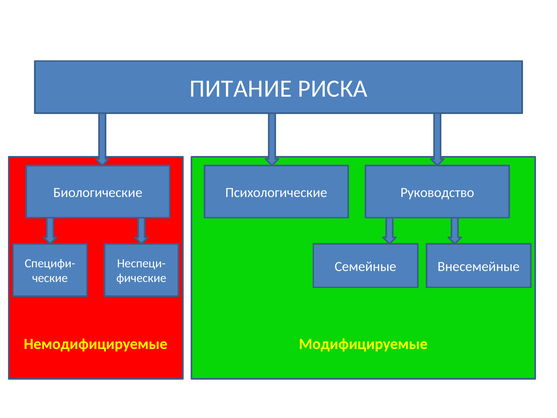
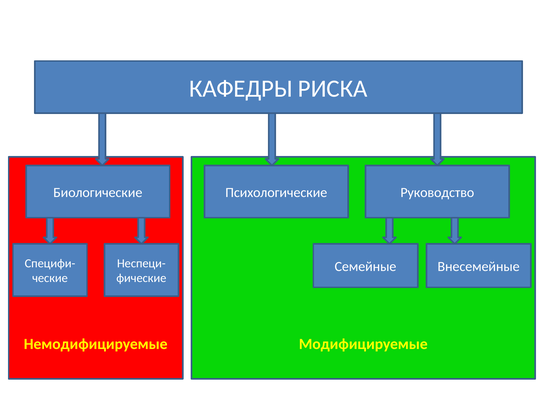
ПИТАНИЕ: ПИТАНИЕ -> КАФЕДРЫ
